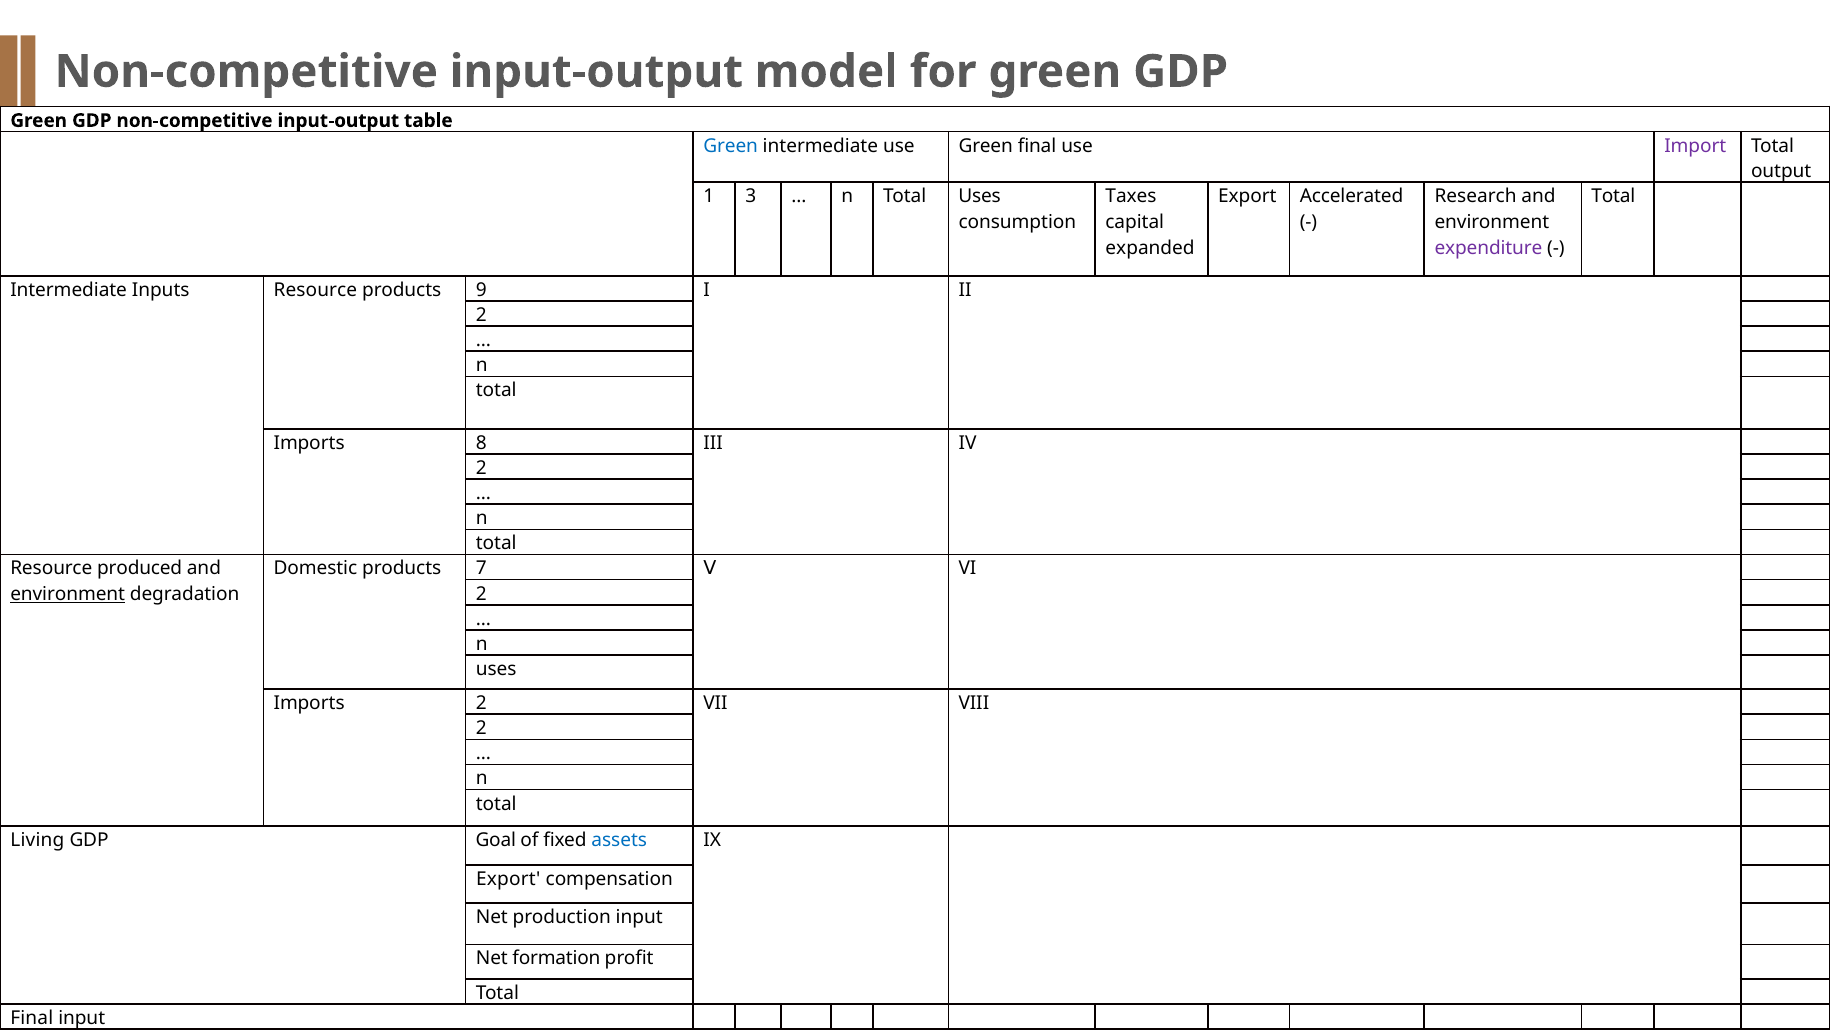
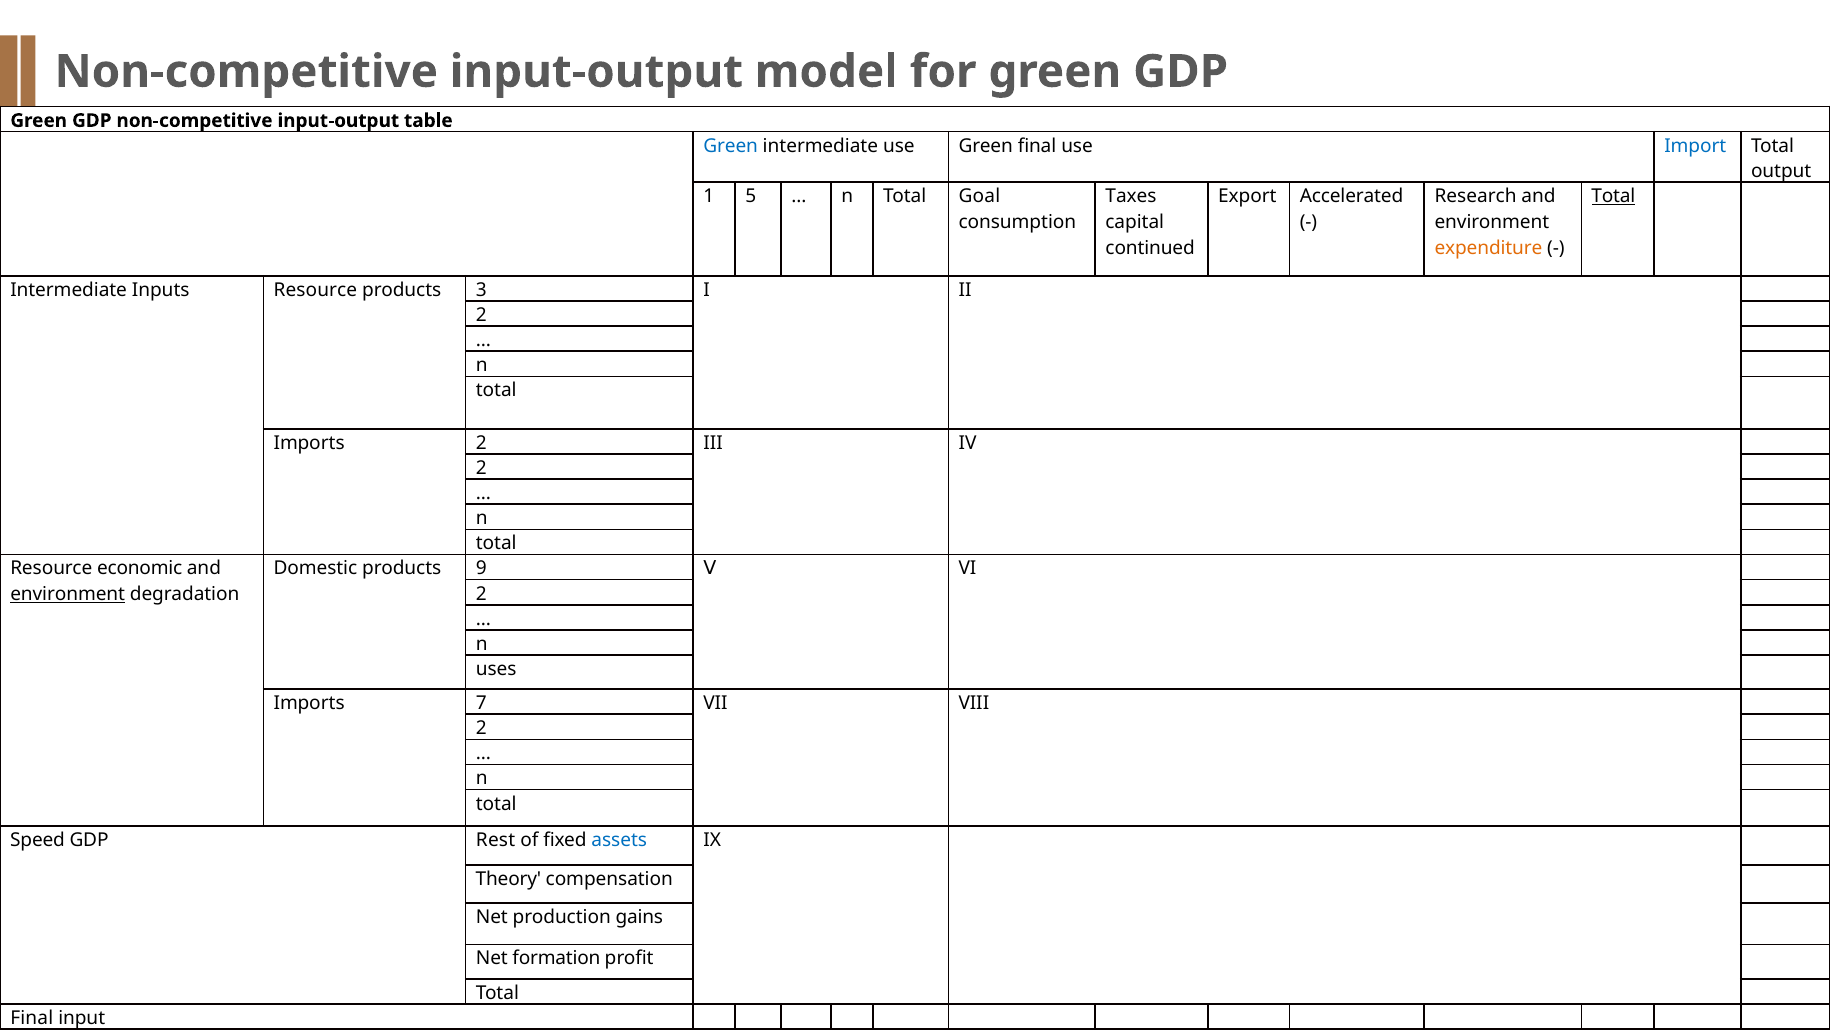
Import colour: purple -> blue
3: 3 -> 5
Total Uses: Uses -> Goal
Total at (1613, 196) underline: none -> present
expanded: expanded -> continued
expenditure colour: purple -> orange
9: 9 -> 3
Imports 8: 8 -> 2
produced: produced -> economic
7: 7 -> 9
Imports 2: 2 -> 7
Living: Living -> Speed
Goal: Goal -> Rest
Export at (508, 879): Export -> Theory
production input: input -> gains
